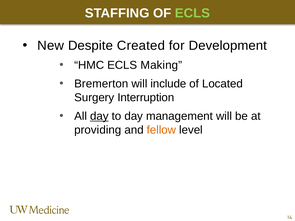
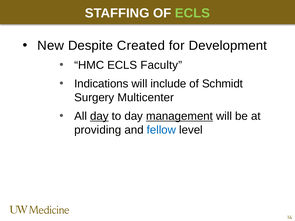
Making: Making -> Faculty
Bremerton: Bremerton -> Indications
Located: Located -> Schmidt
Interruption: Interruption -> Multicenter
management underline: none -> present
fellow colour: orange -> blue
